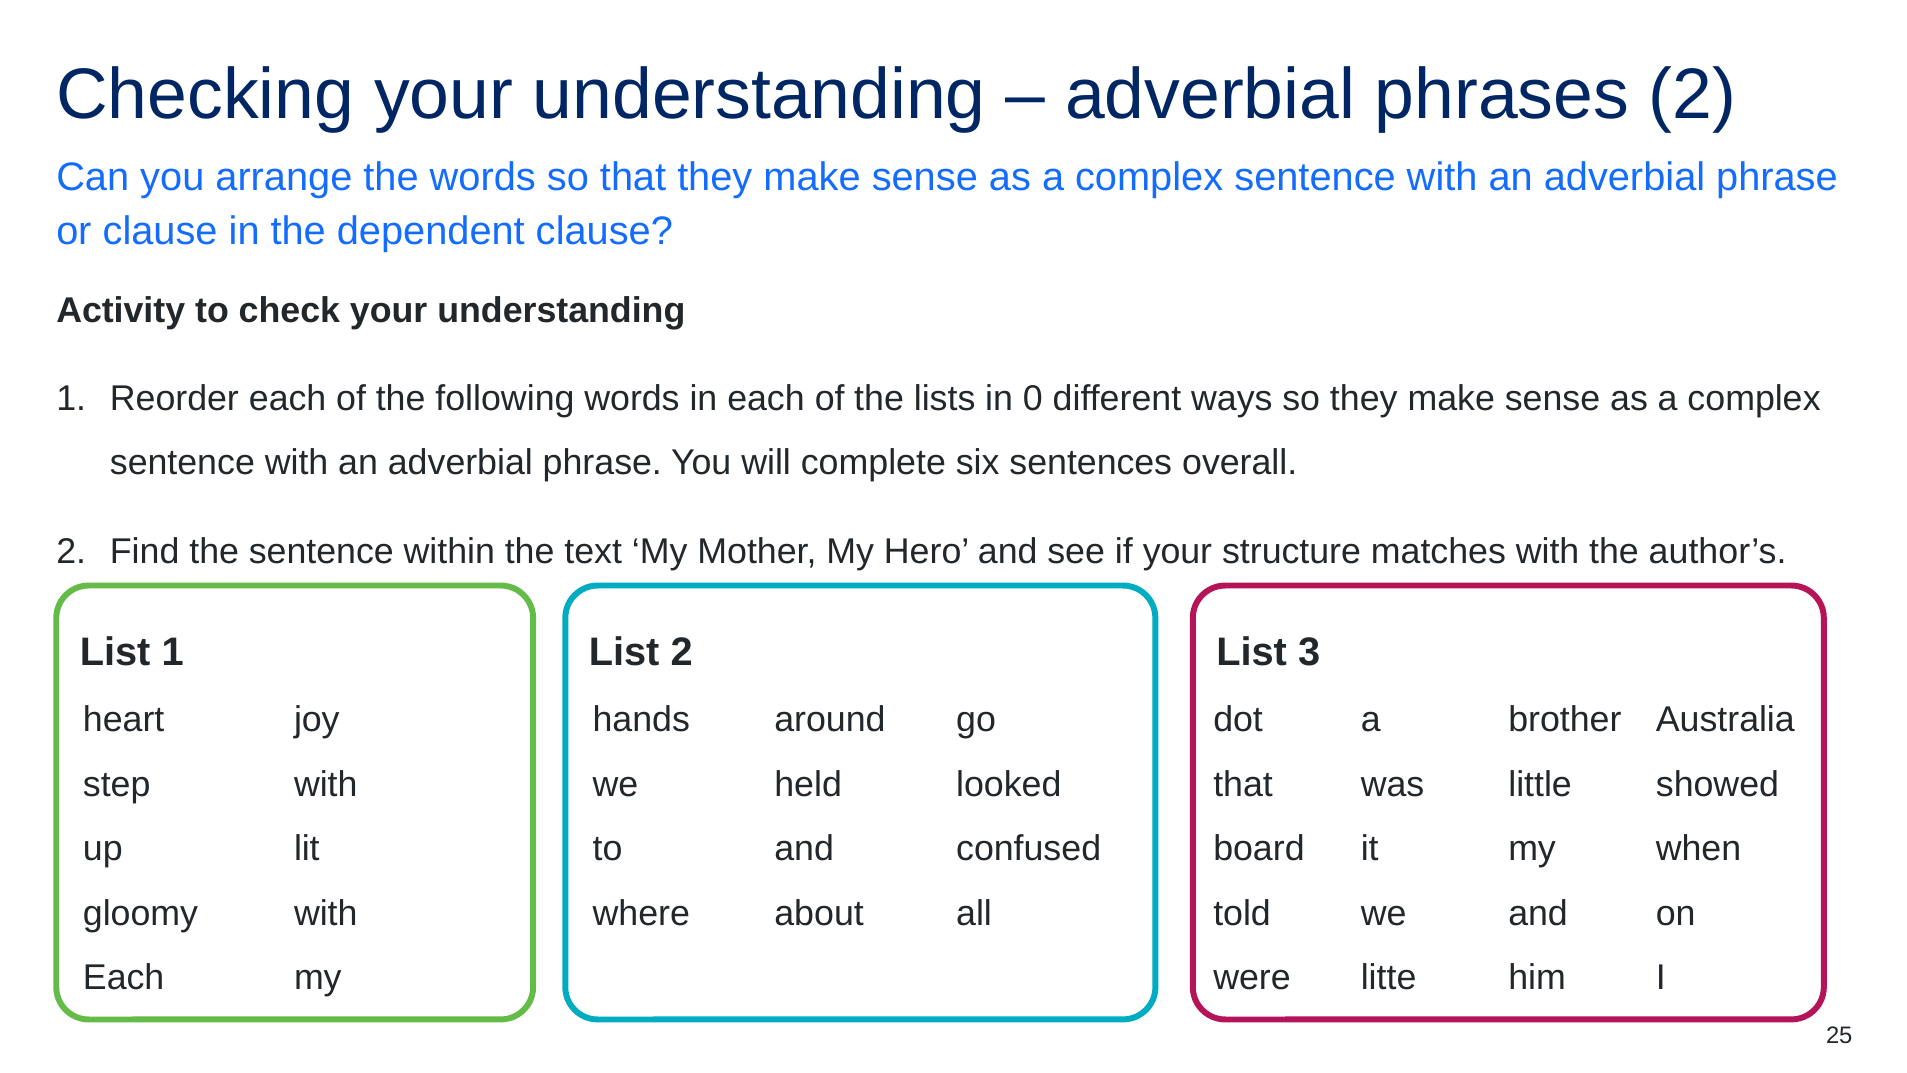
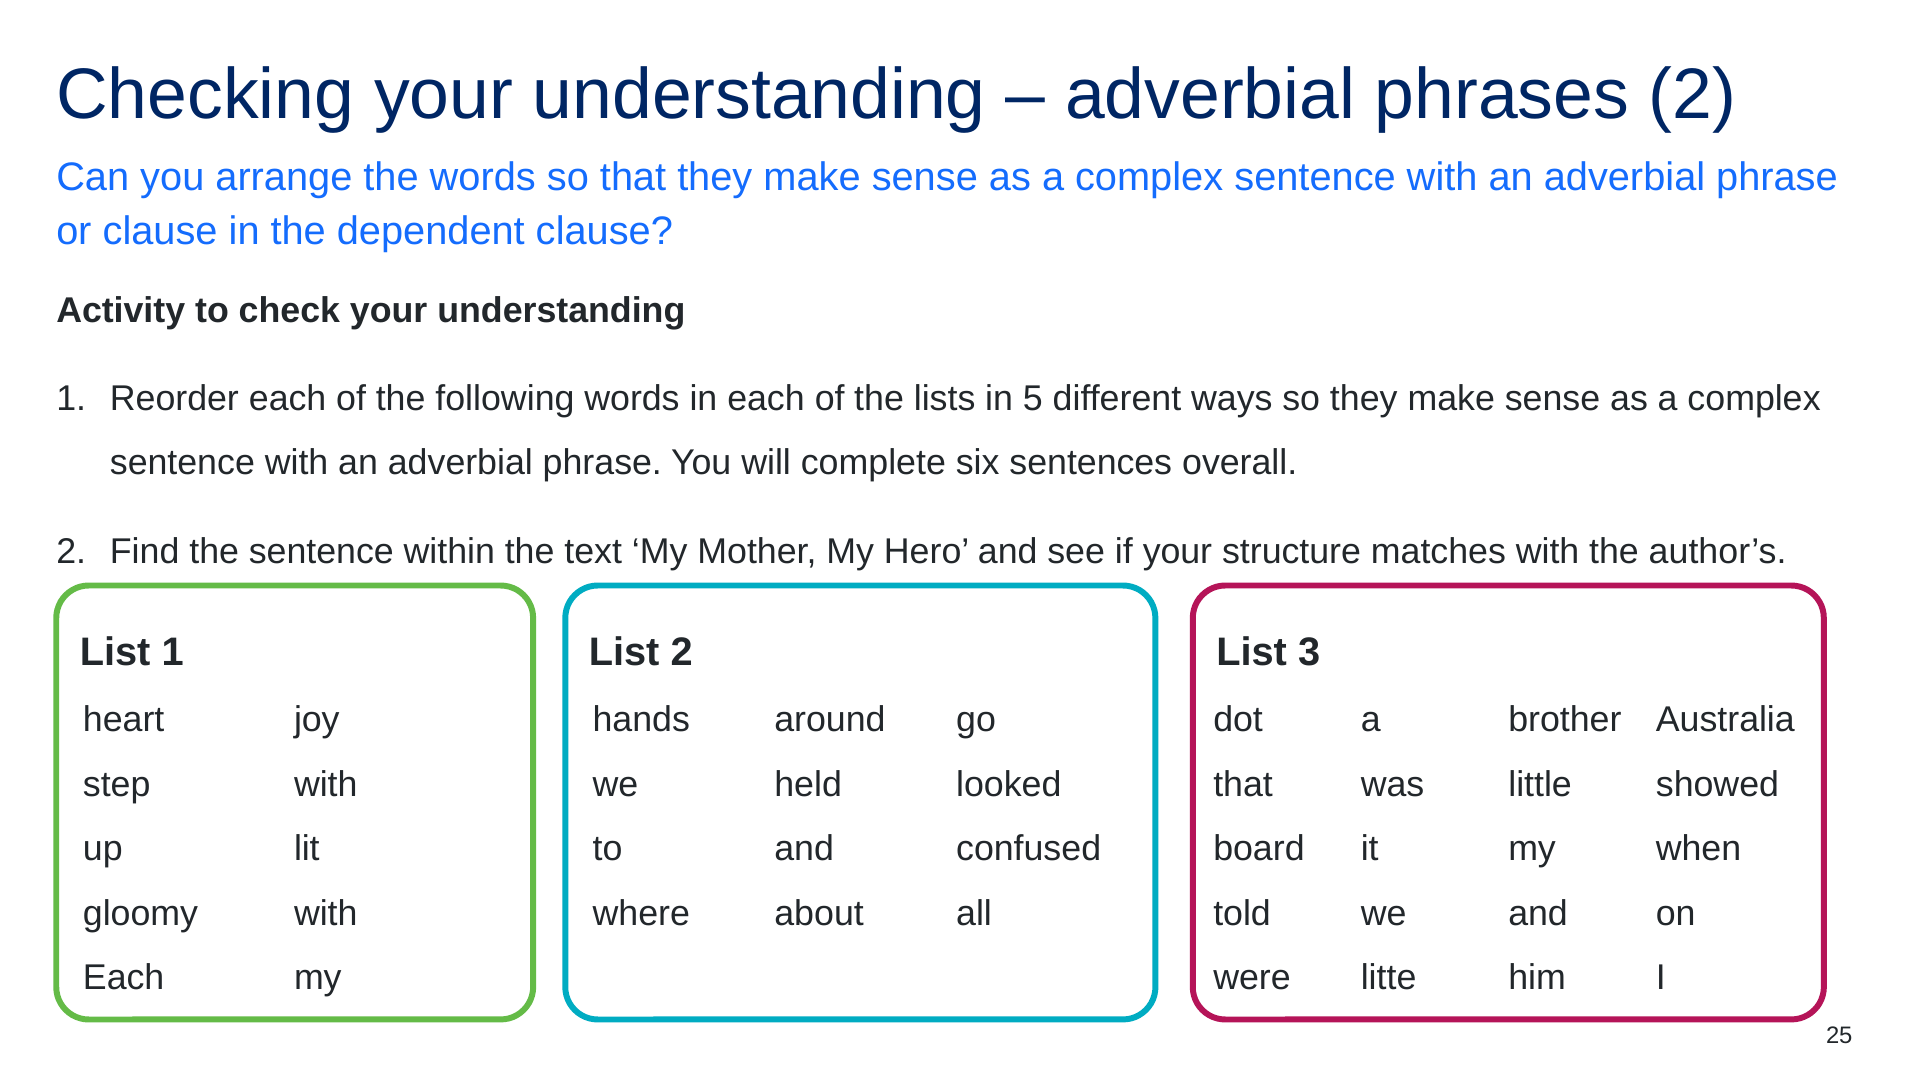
0: 0 -> 5
